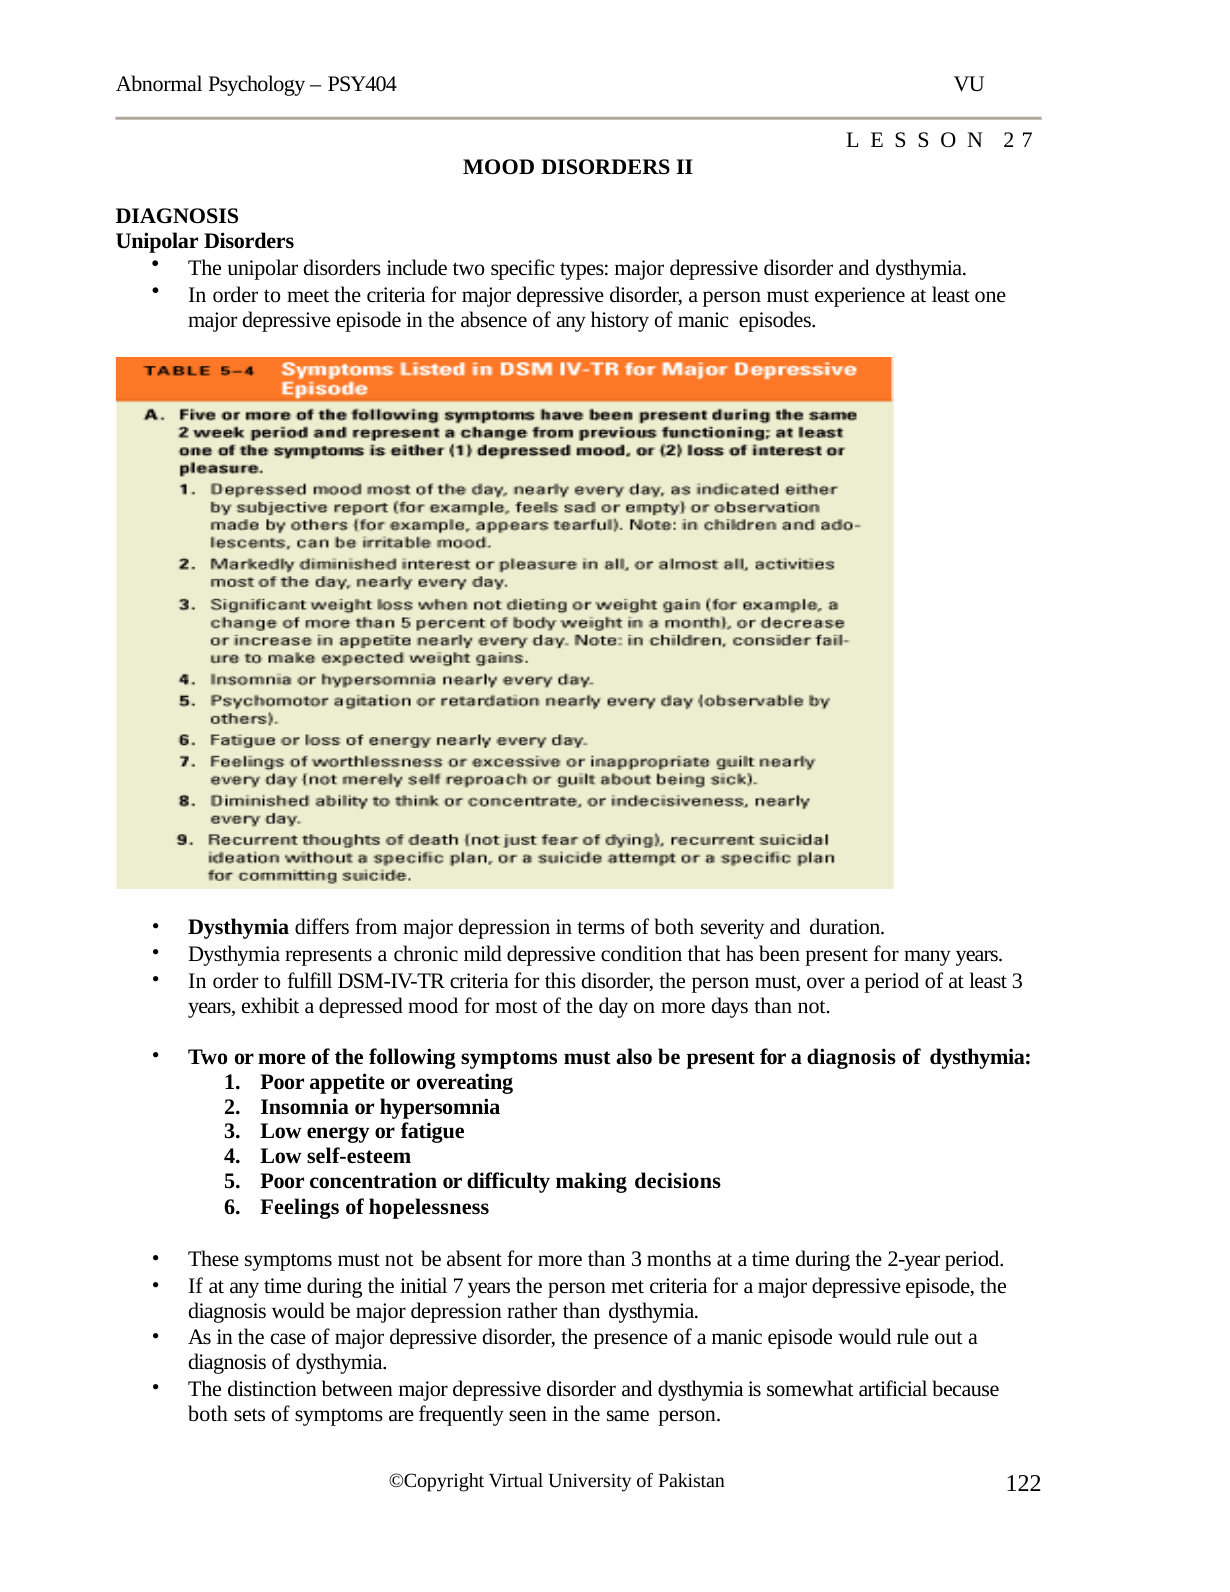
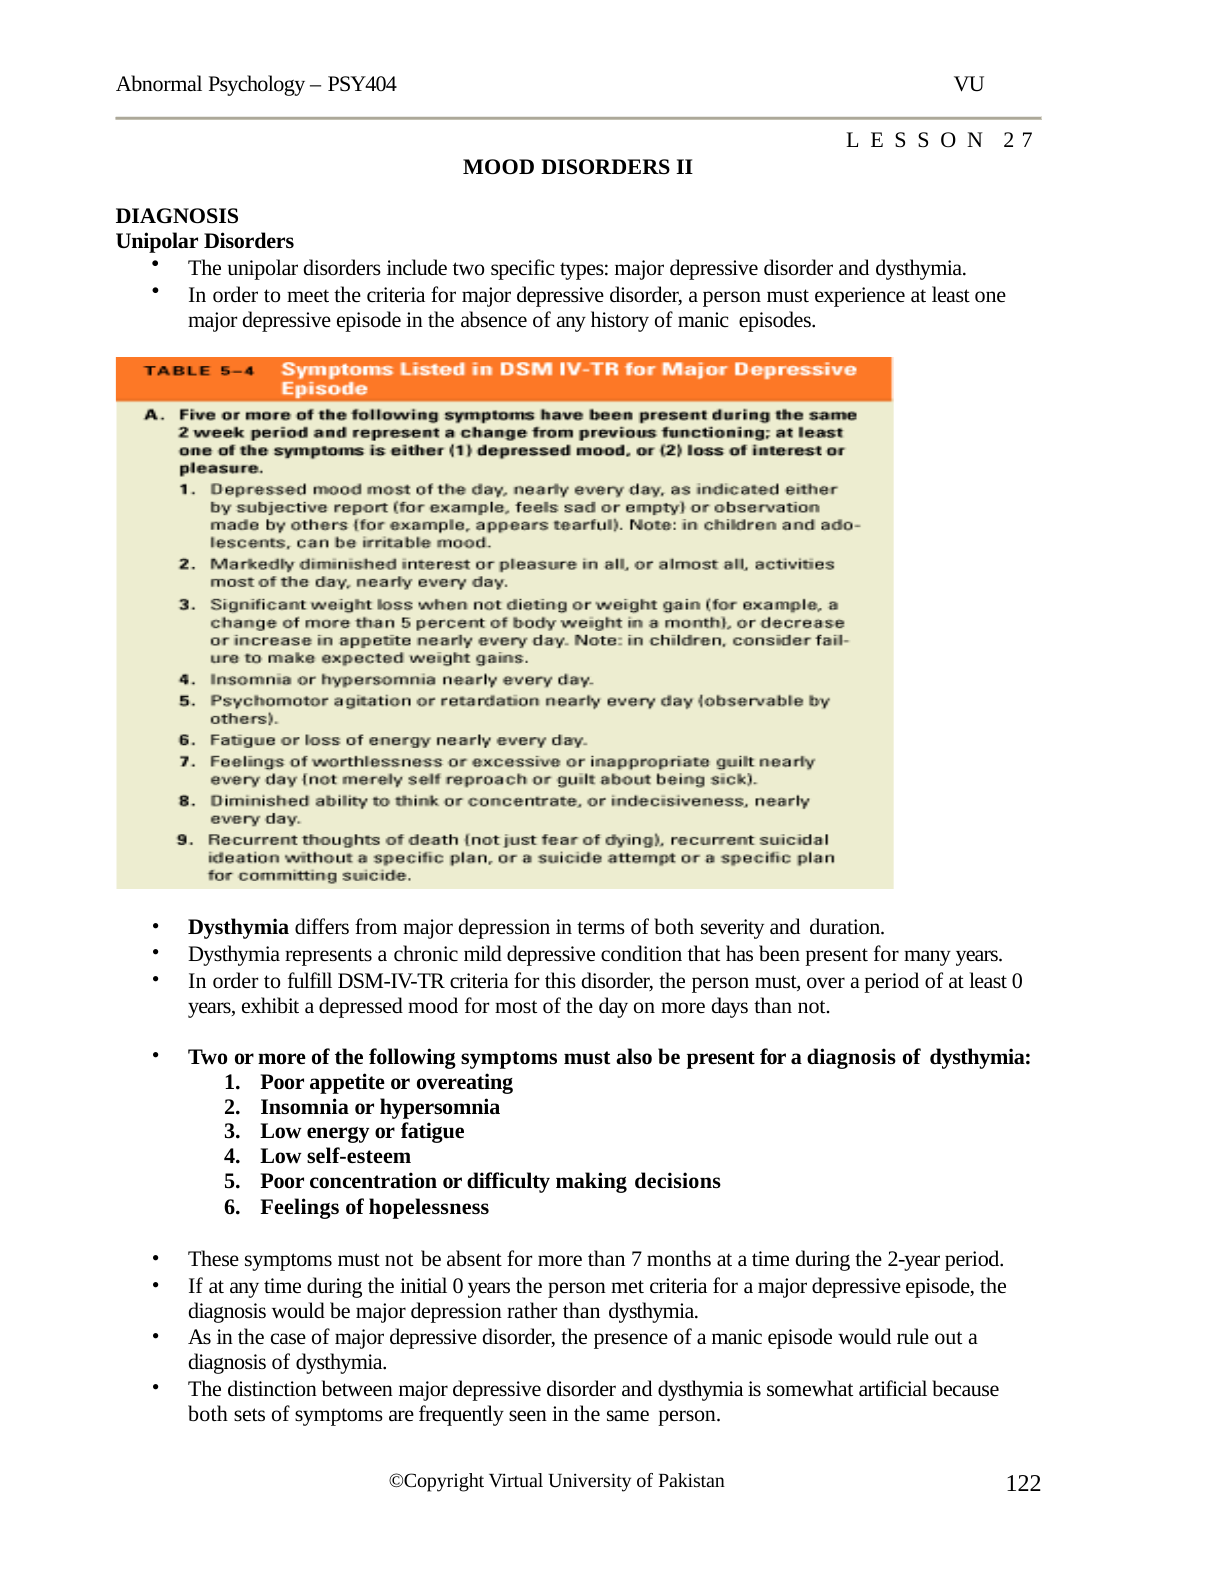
least 3: 3 -> 0
than 3: 3 -> 7
initial 7: 7 -> 0
